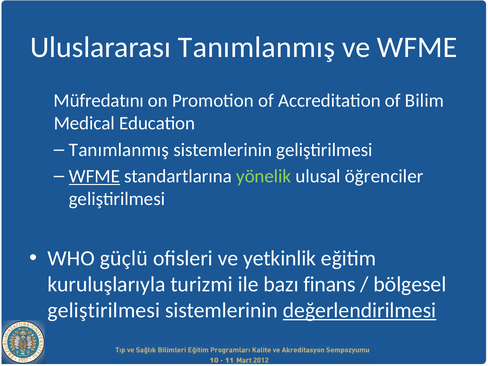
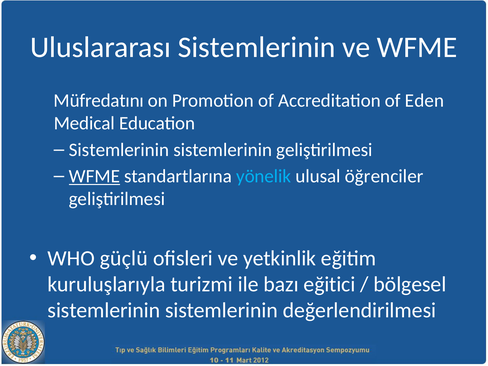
Uluslararası Tanımlanmış: Tanımlanmış -> Sistemlerinin
Bilim: Bilim -> Eden
Tanımlanmış at (119, 150): Tanımlanmış -> Sistemlerinin
yönelik colour: light green -> light blue
finans: finans -> eğitici
geliştirilmesi at (104, 310): geliştirilmesi -> sistemlerinin
değerlendirilmesi underline: present -> none
